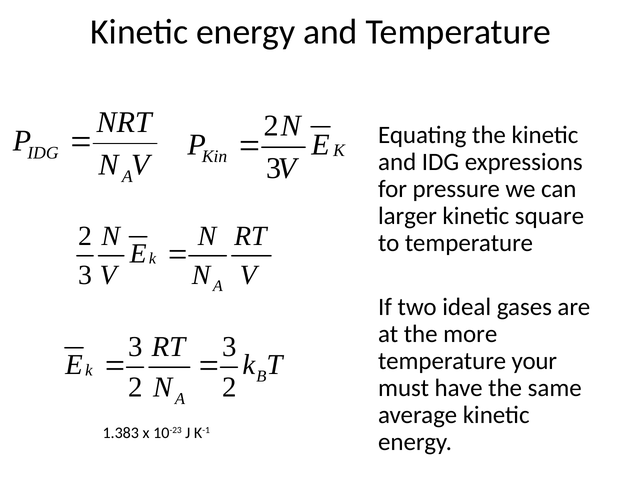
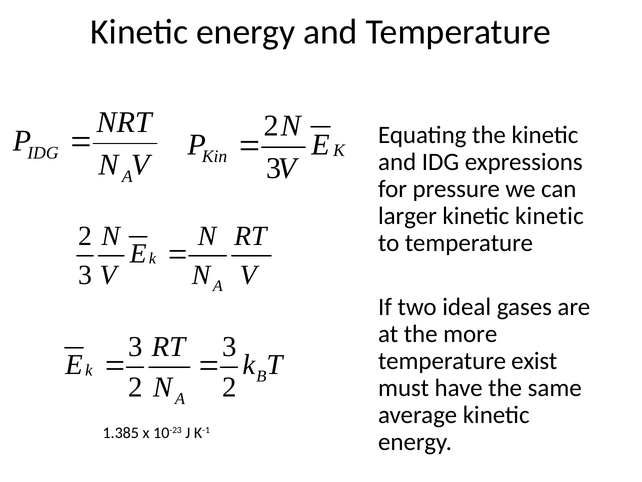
kinetic square: square -> kinetic
your: your -> exist
1.383: 1.383 -> 1.385
